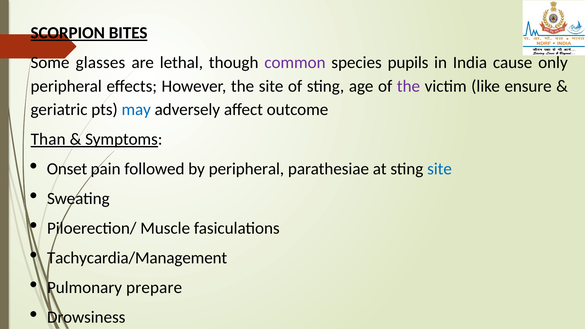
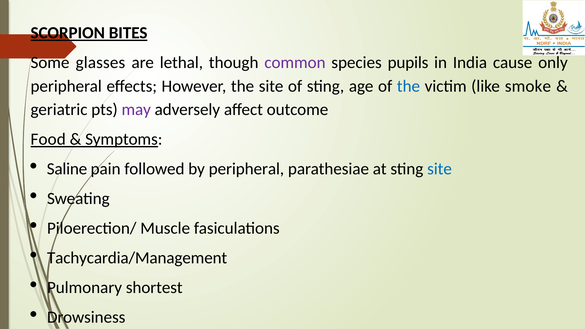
the at (408, 86) colour: purple -> blue
ensure: ensure -> smoke
may colour: blue -> purple
Than: Than -> Food
Onset: Onset -> Saline
prepare: prepare -> shortest
